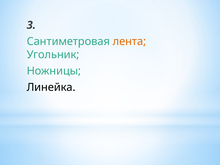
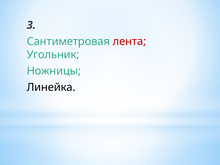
лента colour: orange -> red
